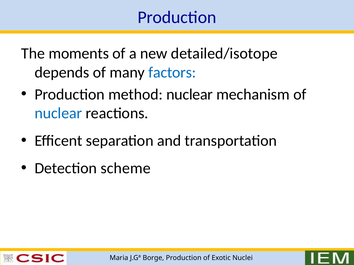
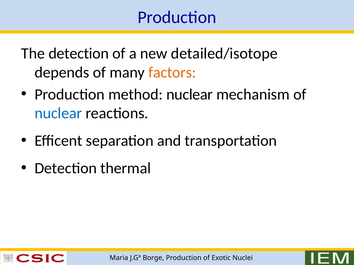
The moments: moments -> detection
factors colour: blue -> orange
scheme: scheme -> thermal
